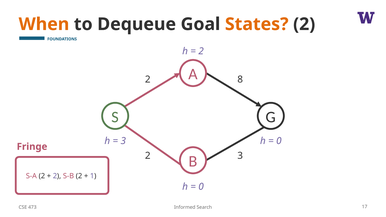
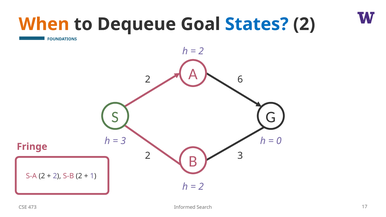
States colour: orange -> blue
8: 8 -> 6
0 at (201, 187): 0 -> 2
